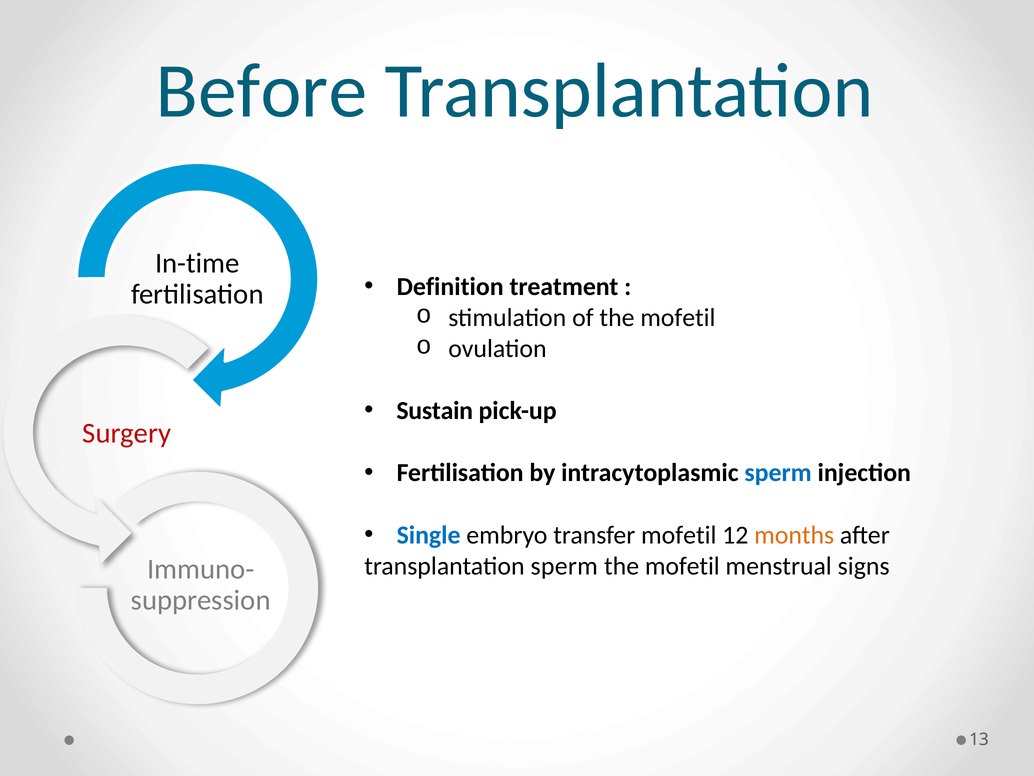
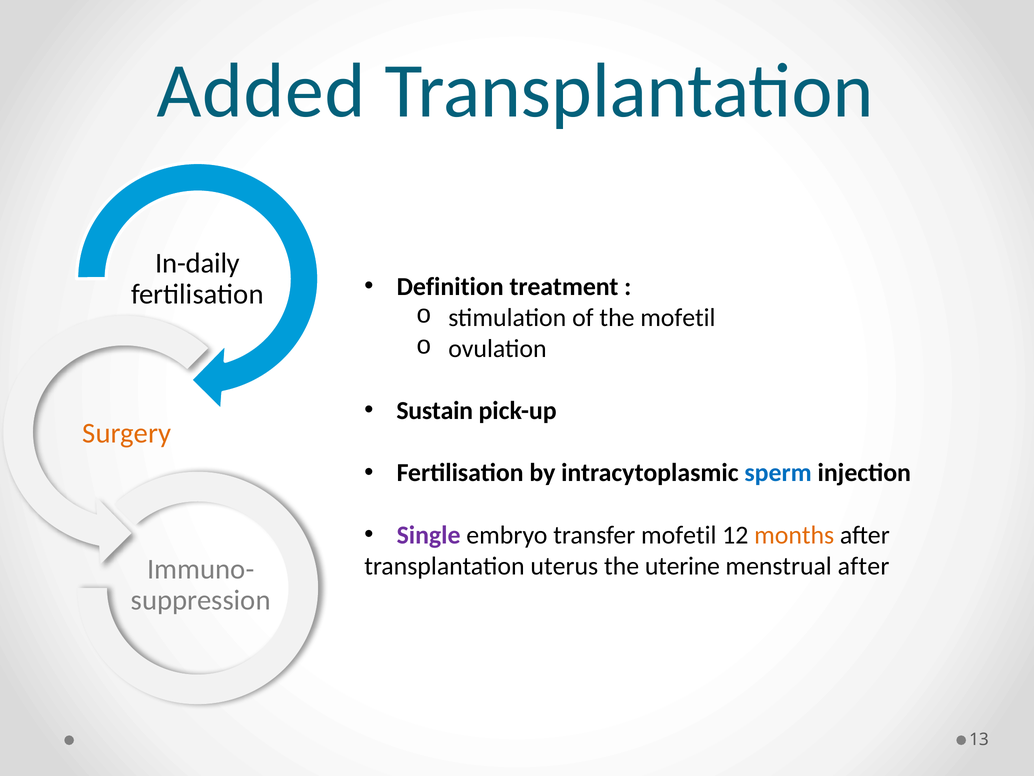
Before: Before -> Added
In-time: In-time -> In-daily
Surgery colour: red -> orange
Single colour: blue -> purple
transplantation sperm: sperm -> uterus
mofetil at (682, 566): mofetil -> uterine
menstrual signs: signs -> after
